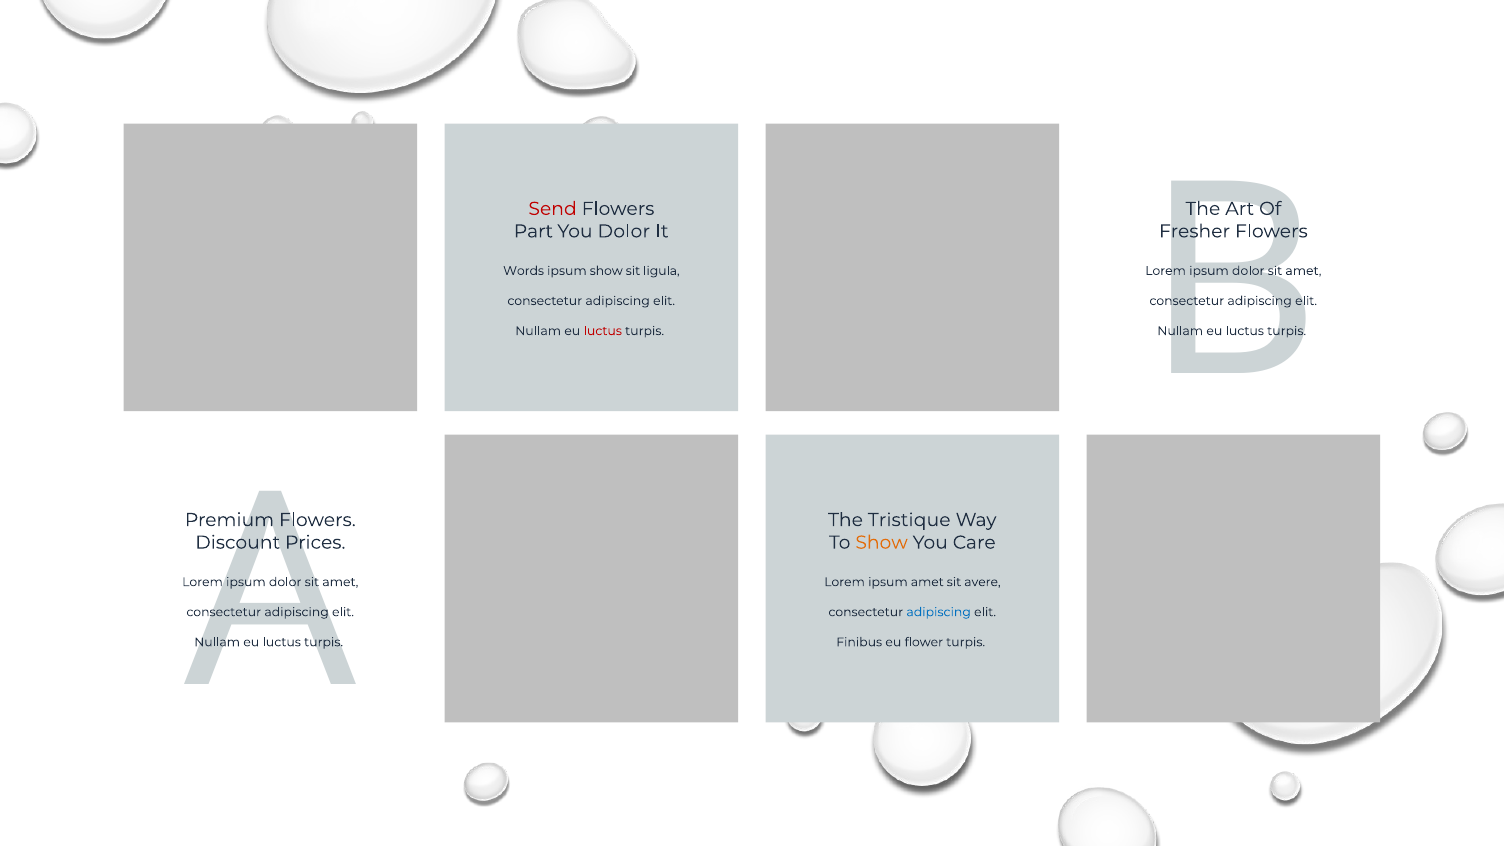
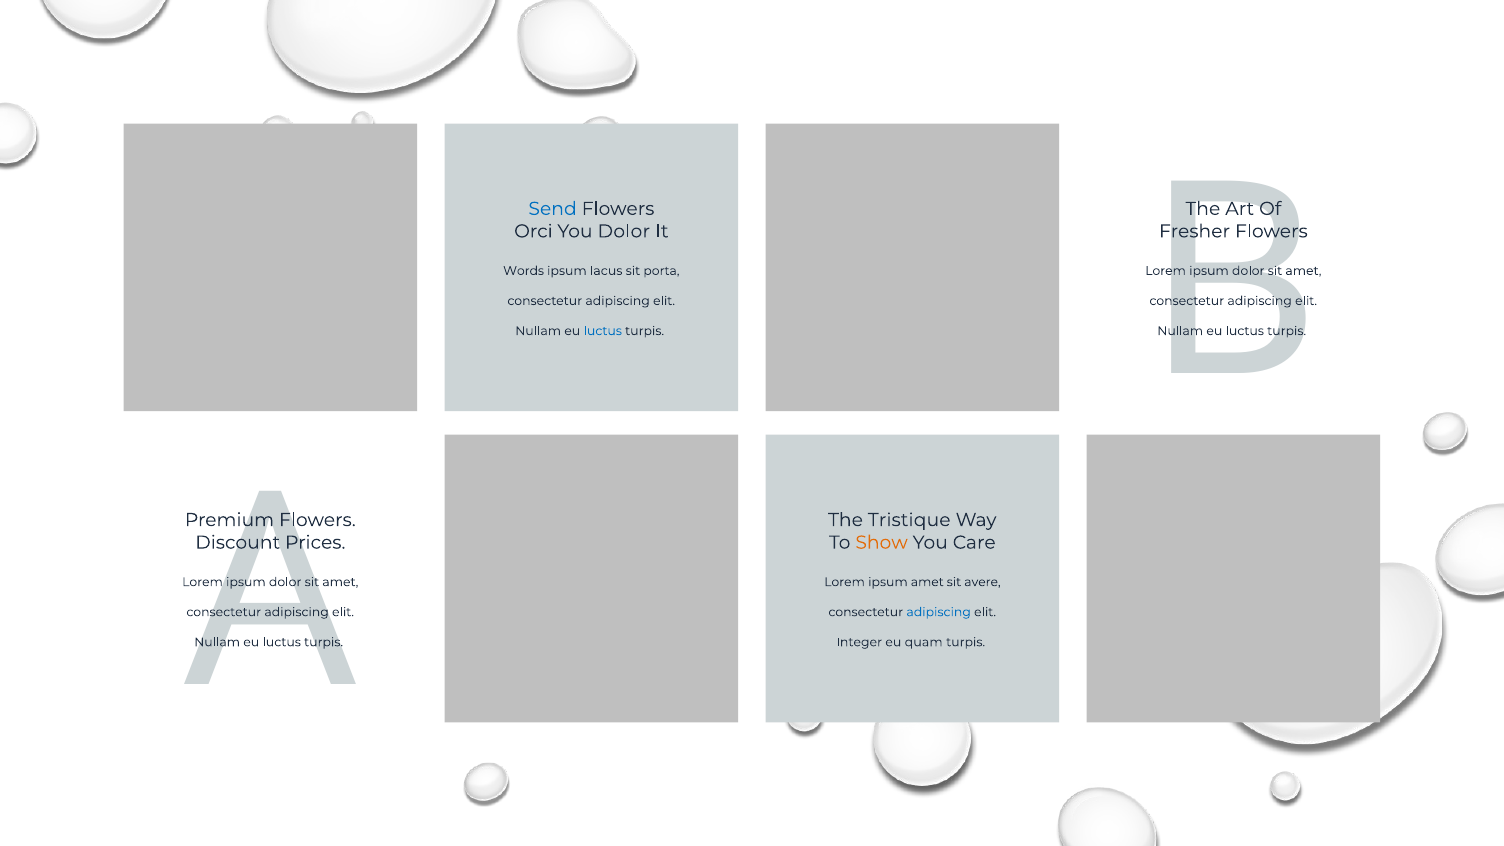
Send colour: red -> blue
Part: Part -> Orci
ipsum show: show -> lacus
ligula: ligula -> porta
luctus at (603, 331) colour: red -> blue
Finibus: Finibus -> Integer
flower: flower -> quam
